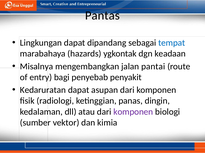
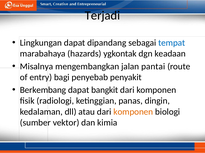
Pantas: Pantas -> Terjadi
Kedaruratan: Kedaruratan -> Berkembang
asupan: asupan -> bangkit
komponen at (133, 112) colour: purple -> orange
